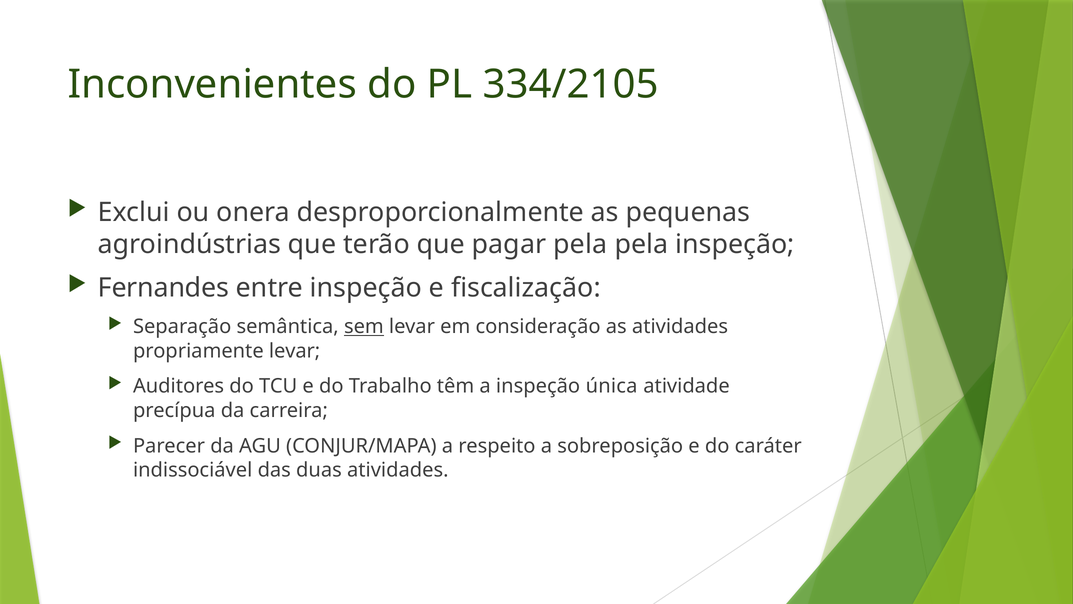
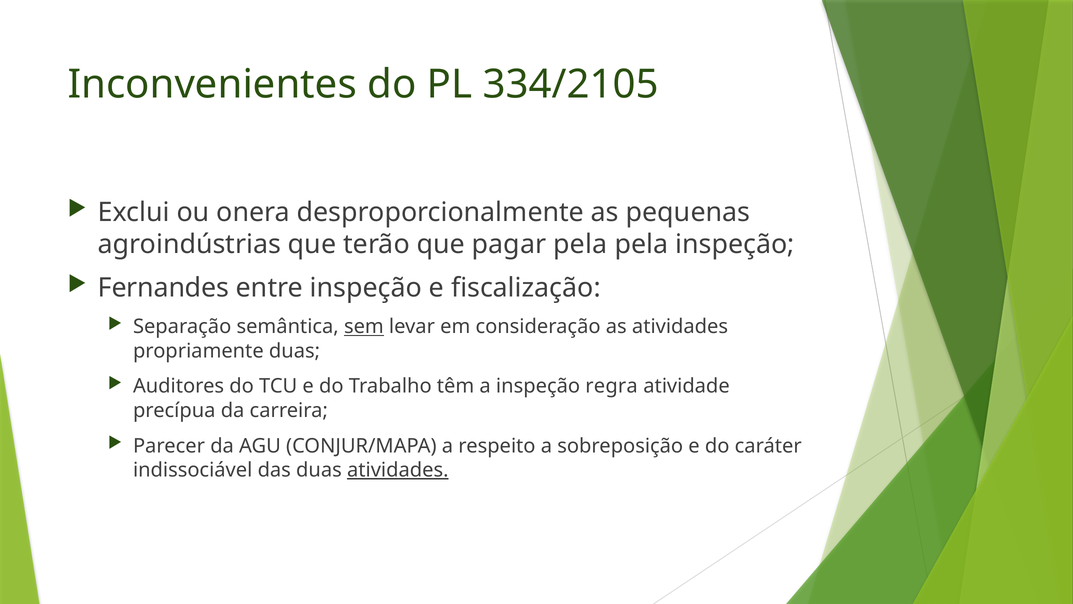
propriamente levar: levar -> duas
única: única -> regra
atividades at (398, 470) underline: none -> present
